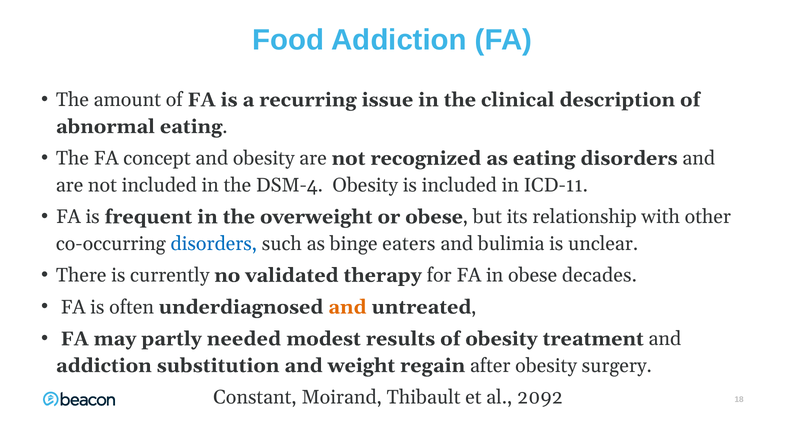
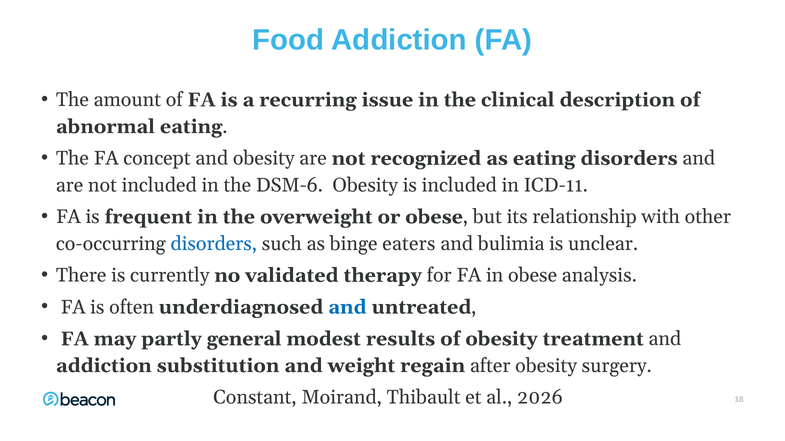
DSM-4: DSM-4 -> DSM-6
decades: decades -> analysis
and at (347, 307) colour: orange -> blue
needed: needed -> general
2092: 2092 -> 2026
